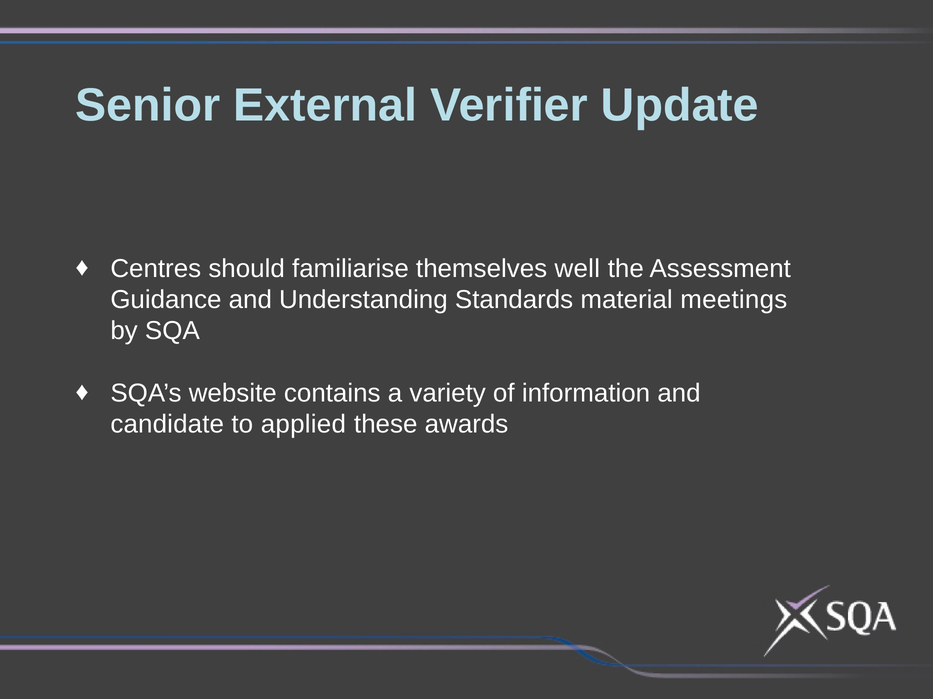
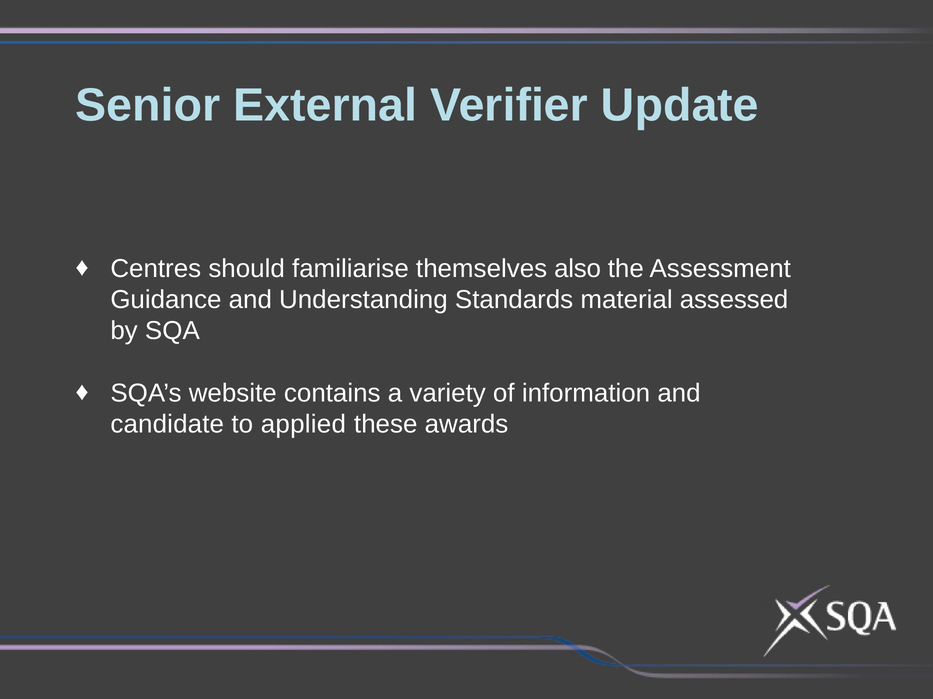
well: well -> also
meetings: meetings -> assessed
